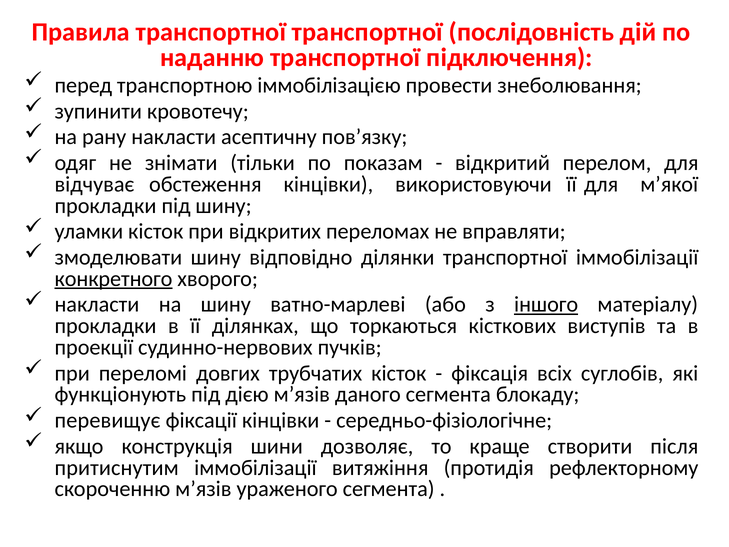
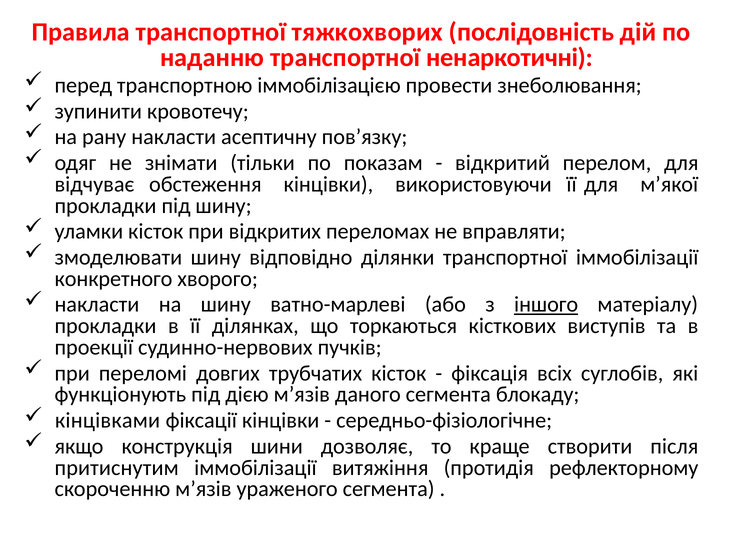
транспортної транспортної: транспортної -> тяжкохворих
підключення: підключення -> ненаркотичні
конкретного underline: present -> none
перевищує: перевищує -> кінцівками
